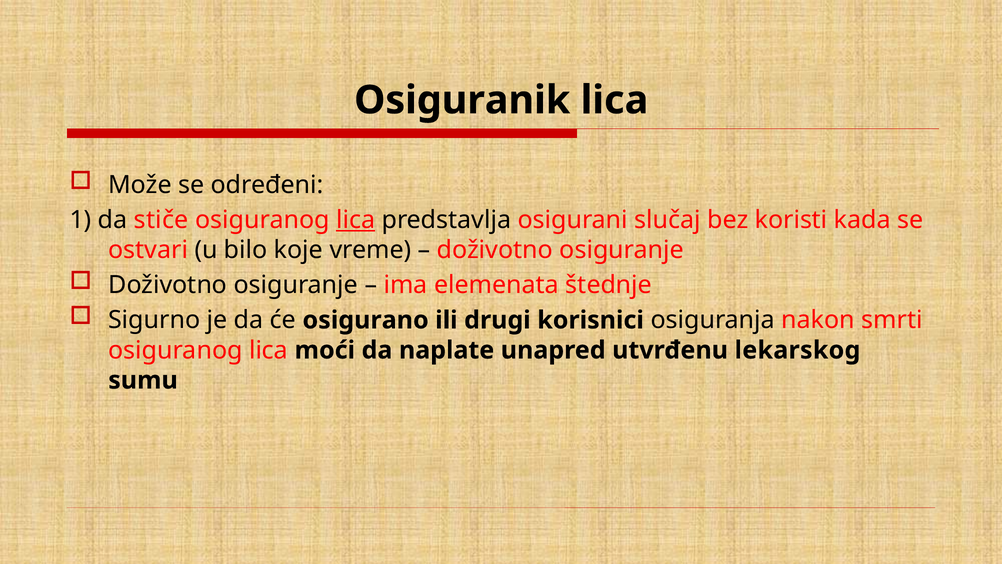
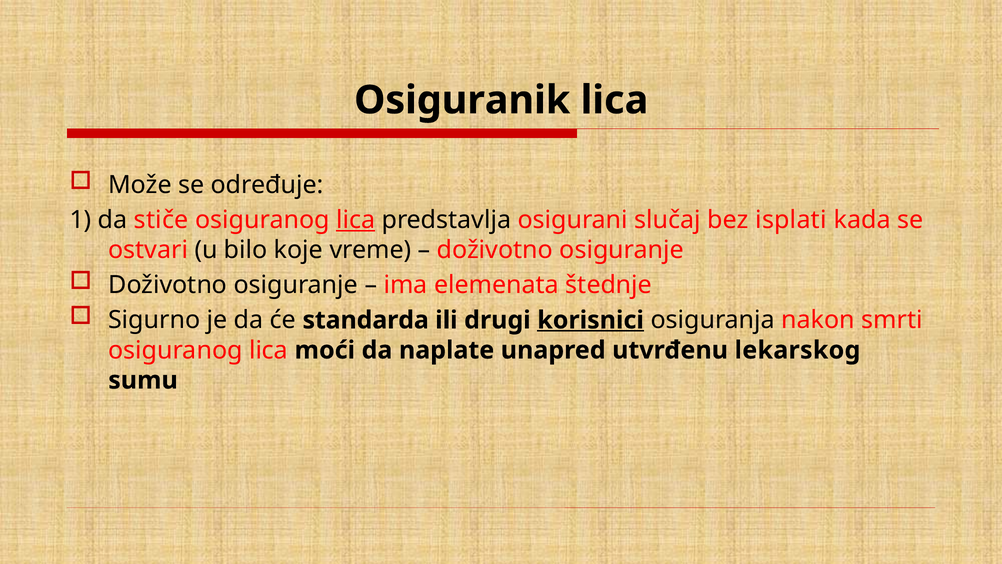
određeni: određeni -> određuje
koristi: koristi -> isplati
osigurano: osigurano -> standarda
korisnici underline: none -> present
